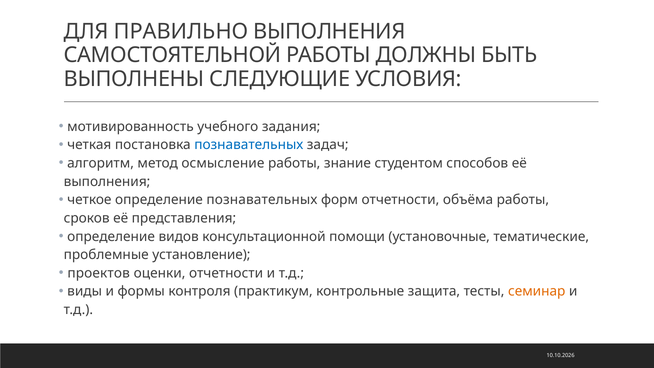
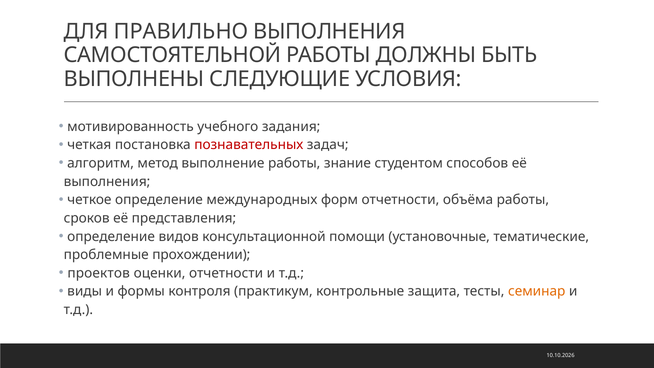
познавательных at (249, 145) colour: blue -> red
осмысление: осмысление -> выполнение
определение познавательных: познавательных -> международных
установление: установление -> прохождении
